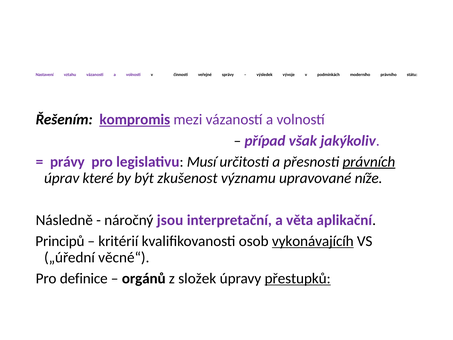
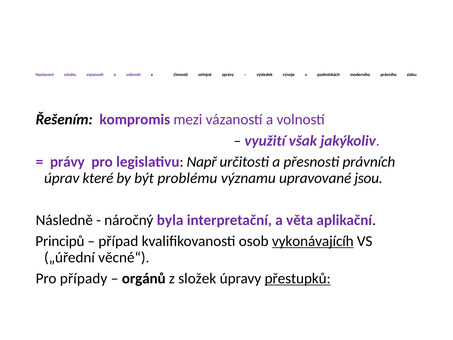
kompromis underline: present -> none
případ: případ -> využití
Musí: Musí -> Např
právních underline: present -> none
zkušenost: zkušenost -> problému
níže: níže -> jsou
jsou: jsou -> byla
kritérií: kritérií -> případ
definice: definice -> případy
